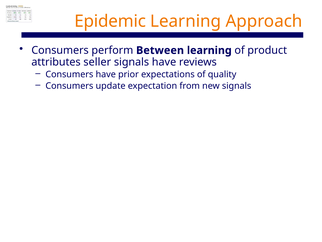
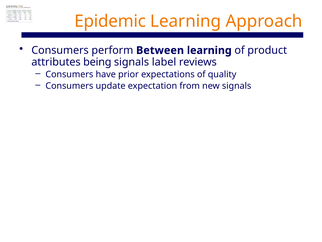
seller: seller -> being
signals have: have -> label
